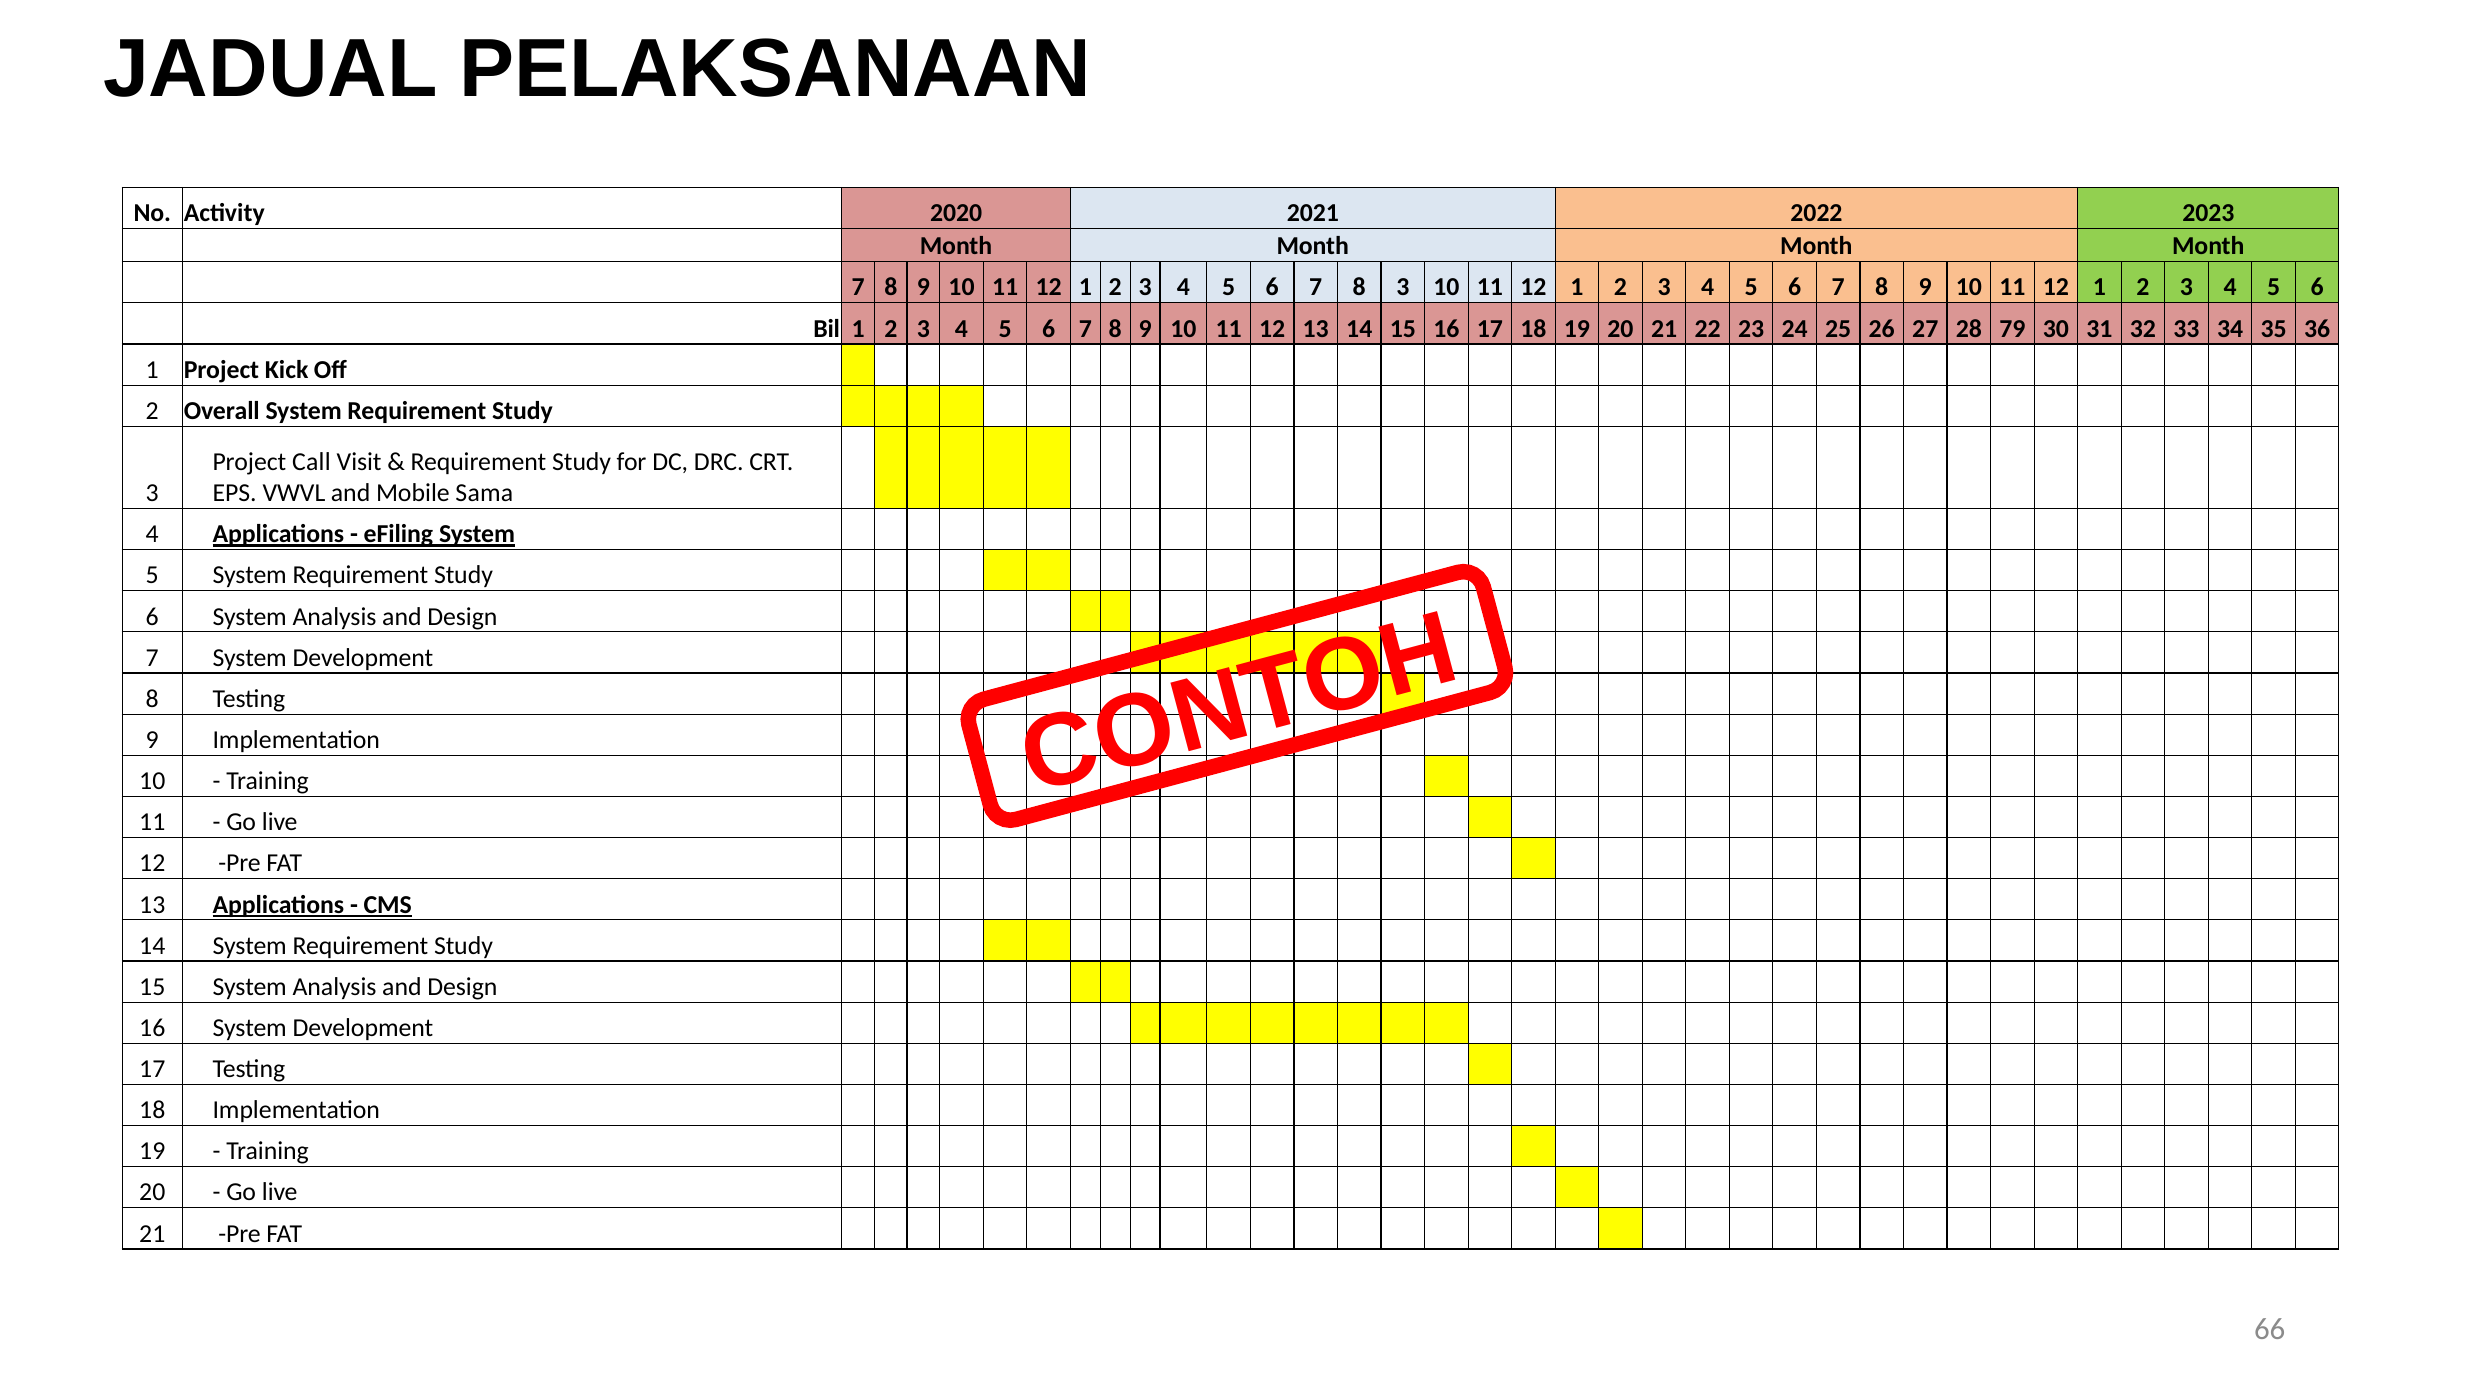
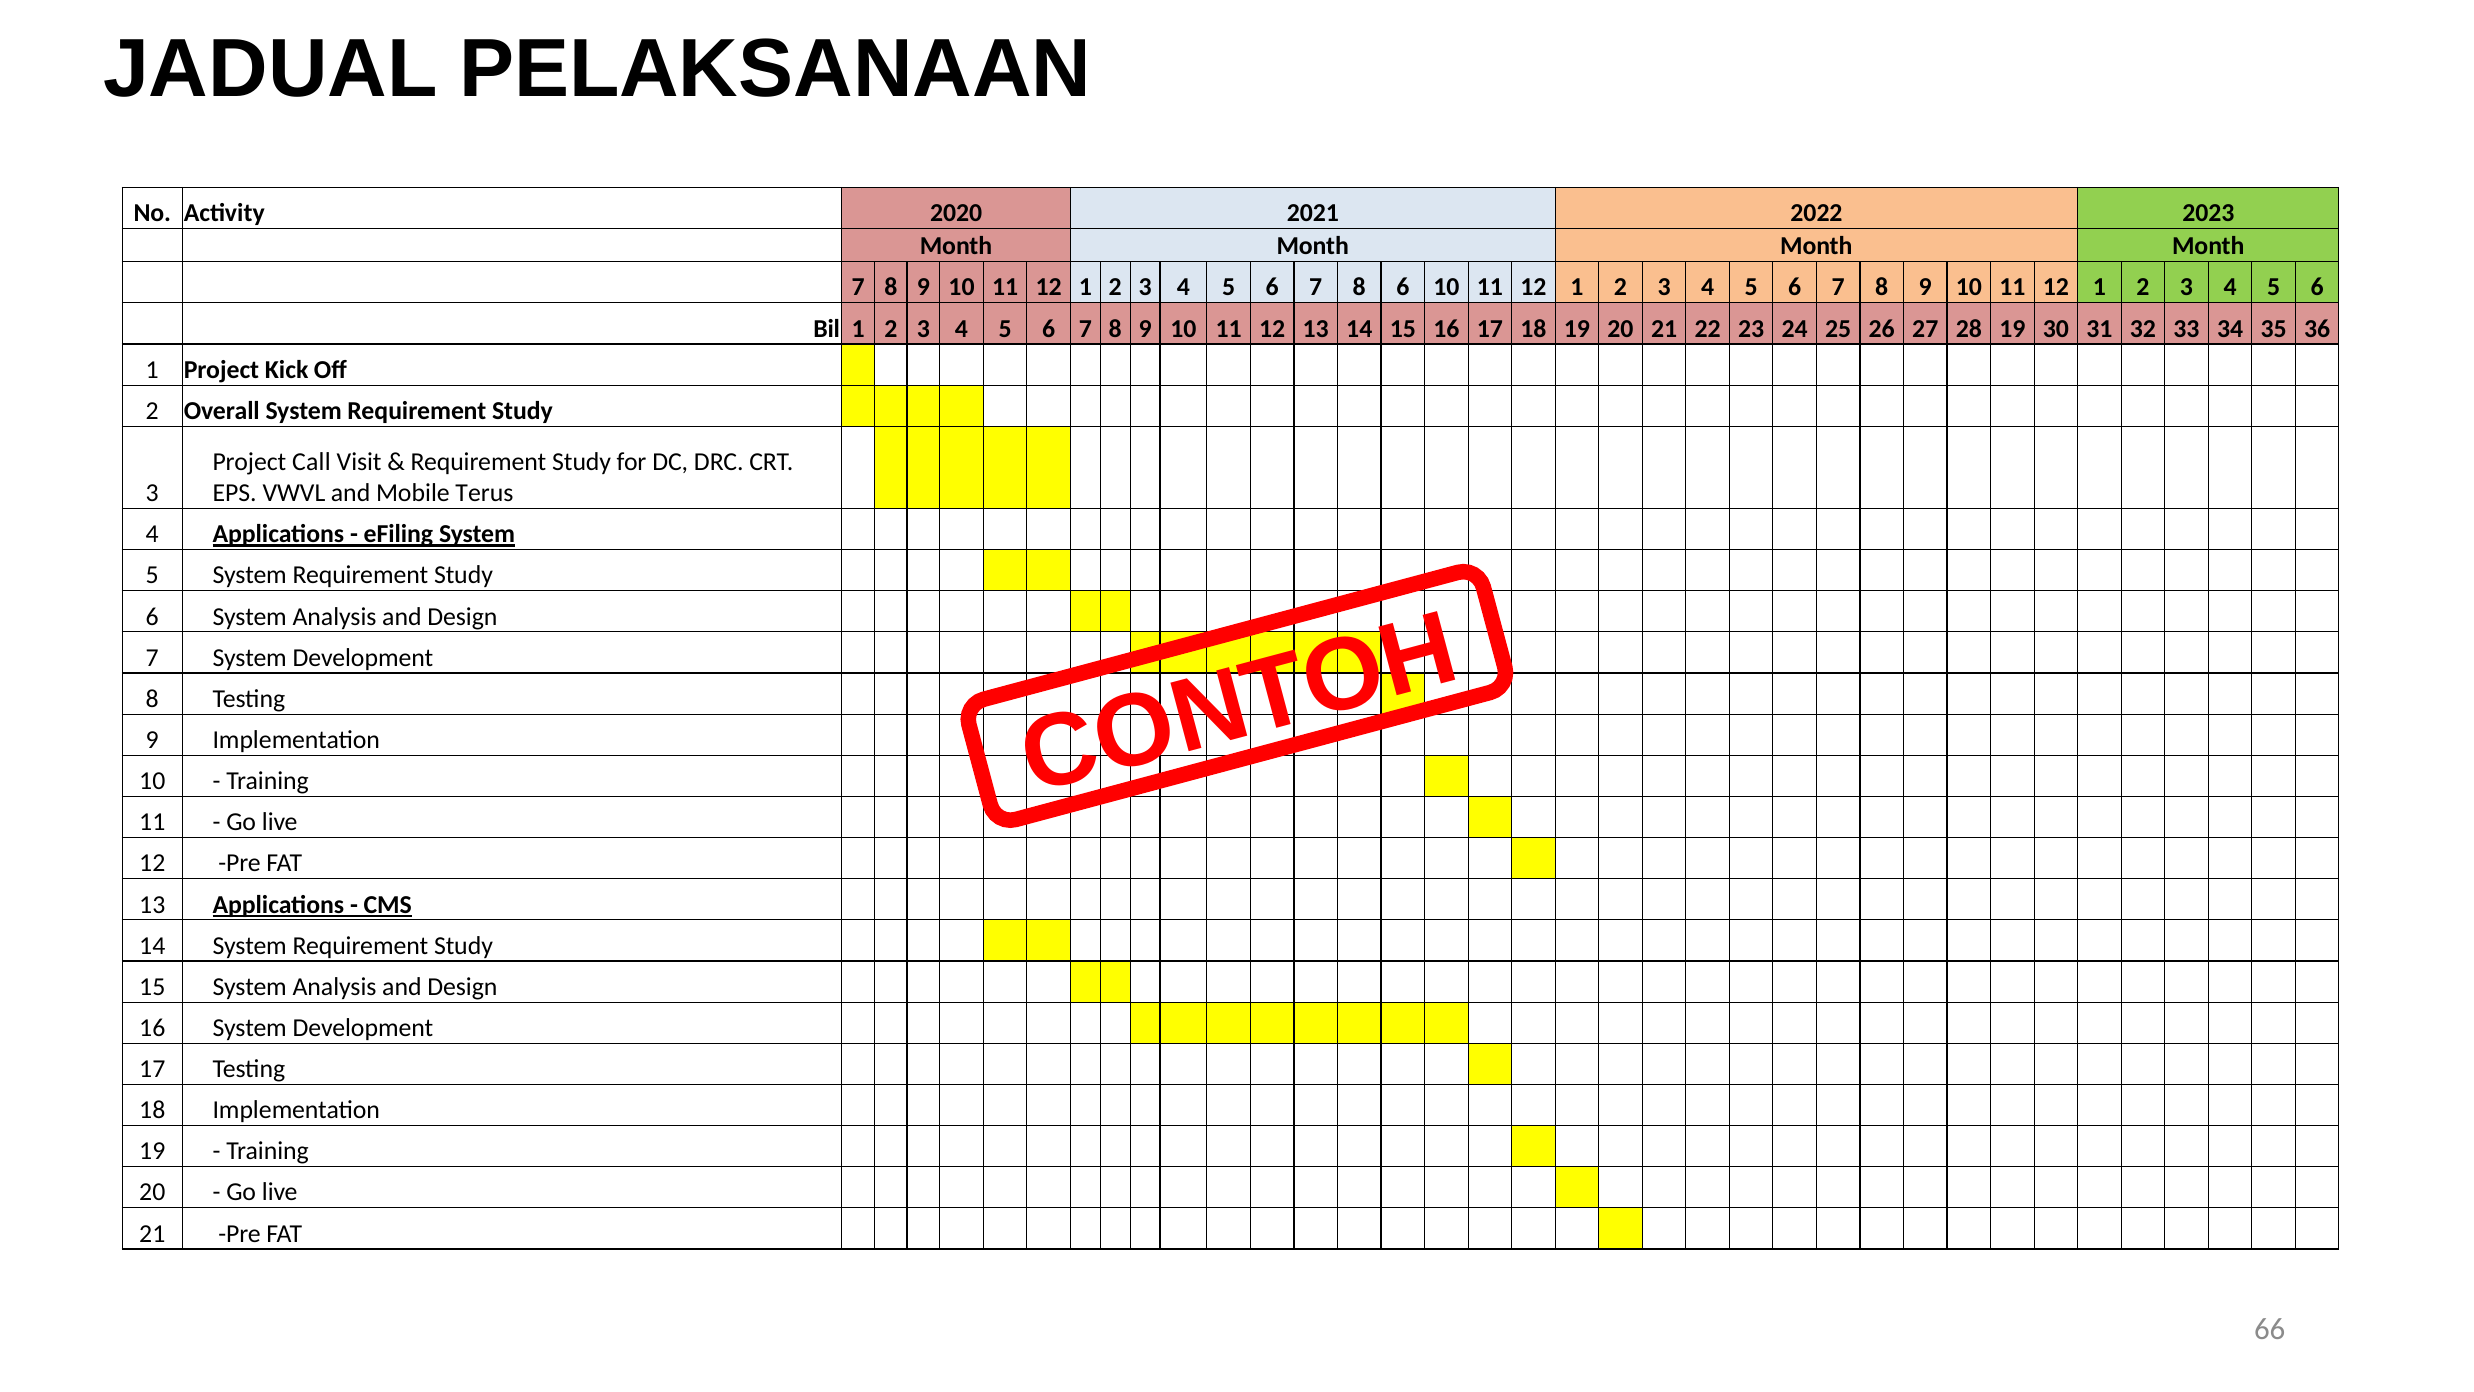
8 3: 3 -> 6
28 79: 79 -> 19
Sama: Sama -> Terus
